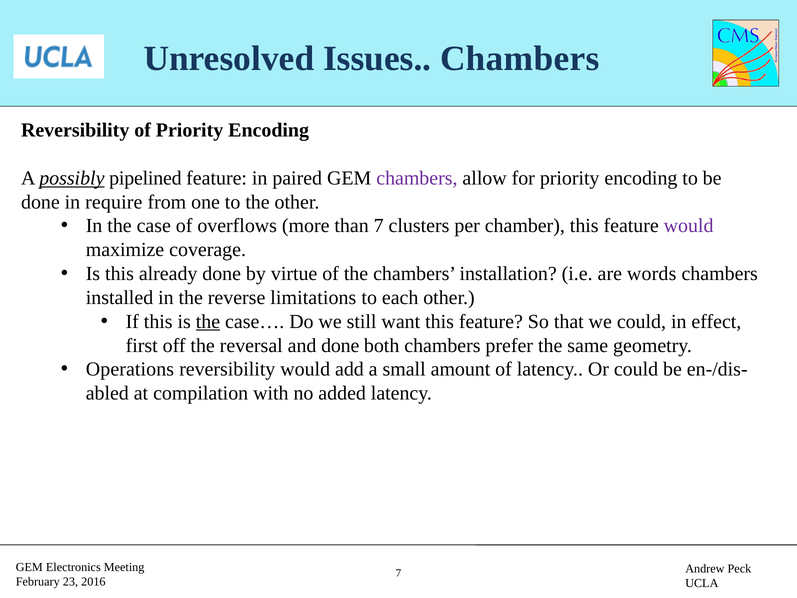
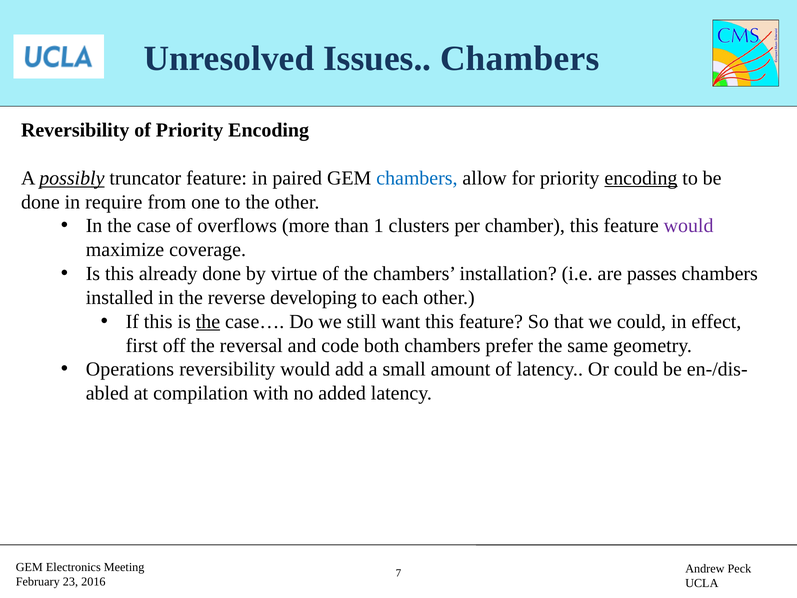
pipelined: pipelined -> truncator
chambers at (417, 178) colour: purple -> blue
encoding at (641, 178) underline: none -> present
than 7: 7 -> 1
words: words -> passes
limitations: limitations -> developing
and done: done -> code
